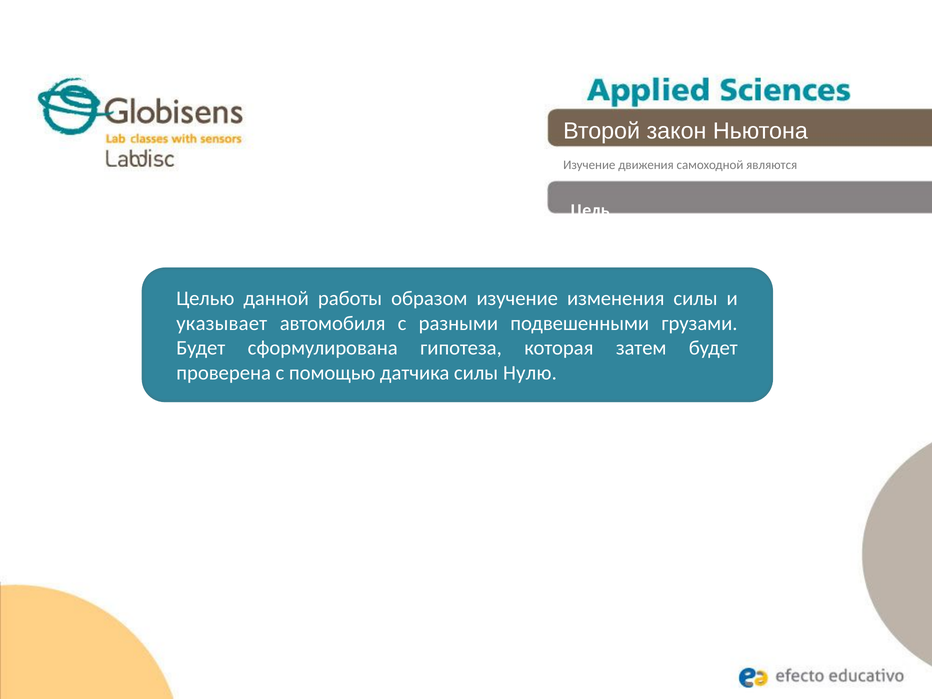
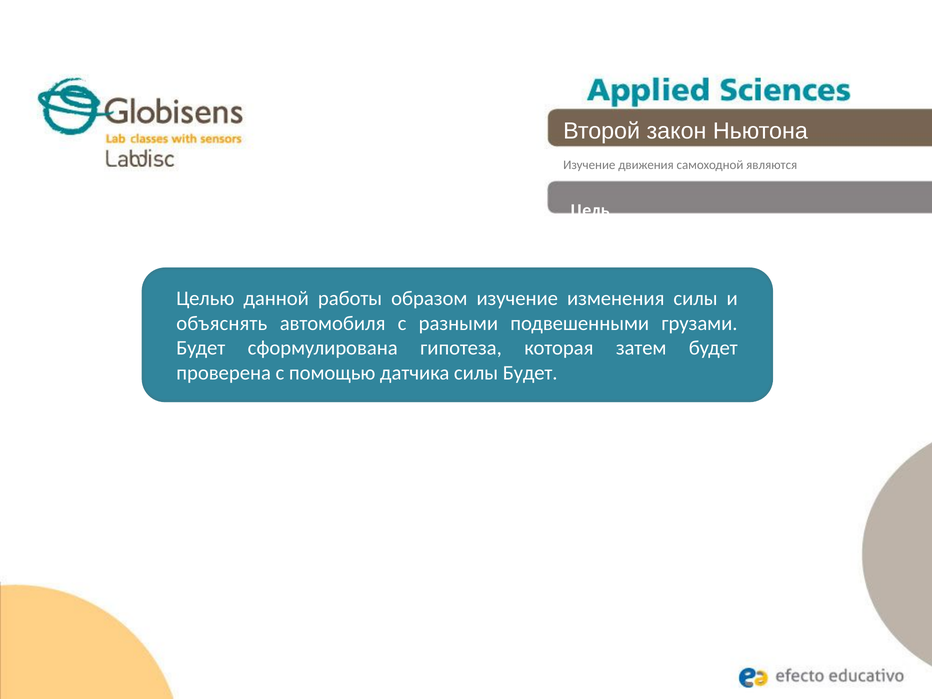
указывает: указывает -> объяснять
силы Нулю: Нулю -> Будет
